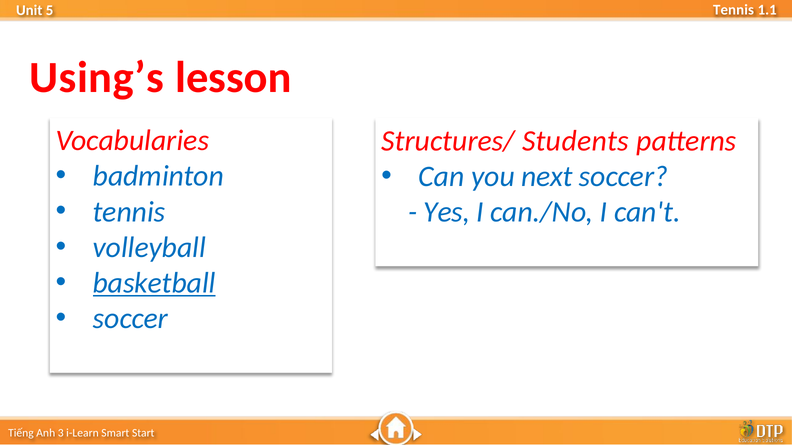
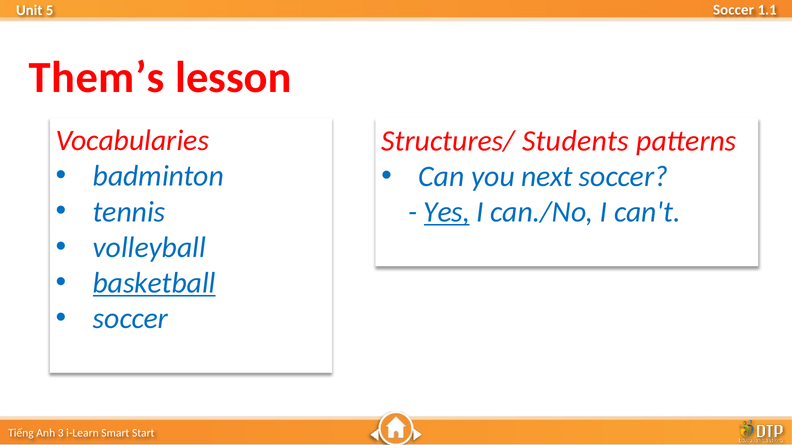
Tennis at (734, 10): Tennis -> Soccer
Using’s: Using’s -> Them’s
Yes underline: none -> present
